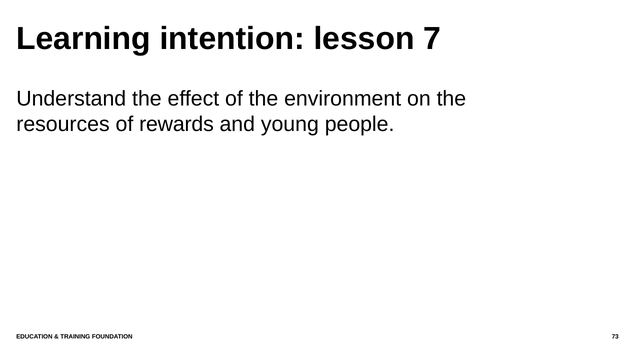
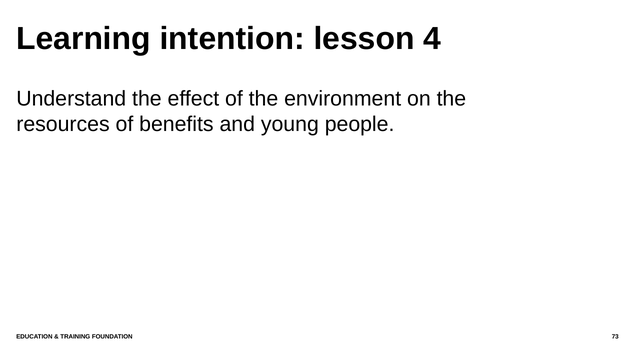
7: 7 -> 4
rewards: rewards -> benefits
